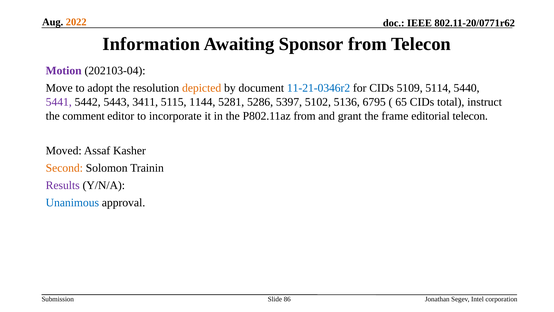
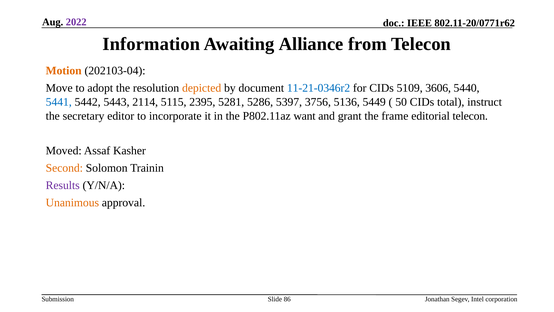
2022 colour: orange -> purple
Sponsor: Sponsor -> Alliance
Motion colour: purple -> orange
5114: 5114 -> 3606
5441 colour: purple -> blue
3411: 3411 -> 2114
1144: 1144 -> 2395
5102: 5102 -> 3756
6795: 6795 -> 5449
65: 65 -> 50
comment: comment -> secretary
P802.11az from: from -> want
Unanimous colour: blue -> orange
